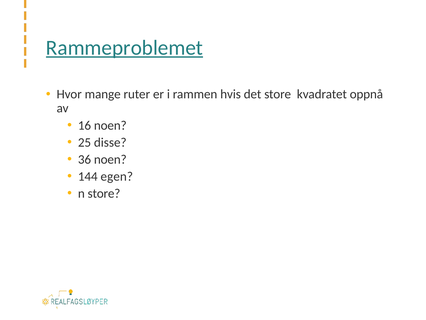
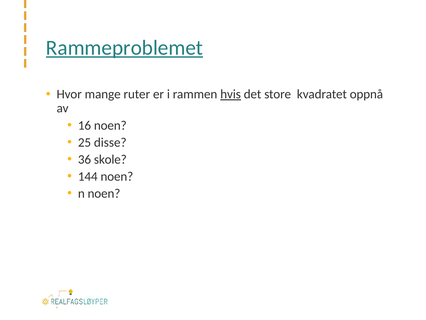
hvis underline: none -> present
36 noen: noen -> skole
144 egen: egen -> noen
n store: store -> noen
